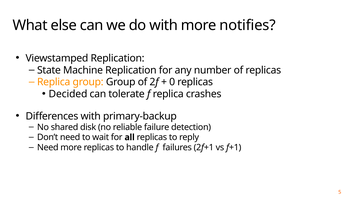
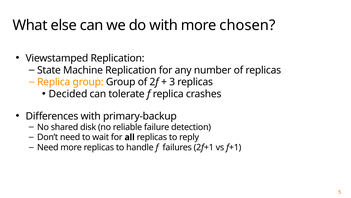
notifies: notifies -> chosen
0: 0 -> 3
